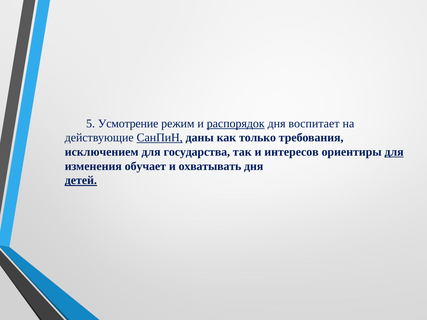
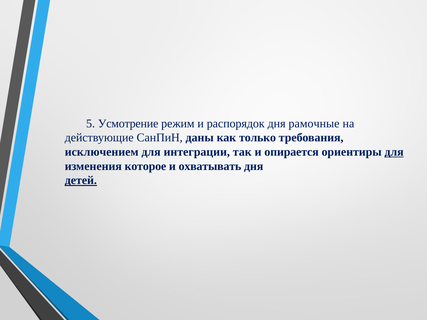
распорядок underline: present -> none
воспитает: воспитает -> рамочные
СанПиН underline: present -> none
государства: государства -> интеграции
интересов: интересов -> опирается
обучает: обучает -> которое
